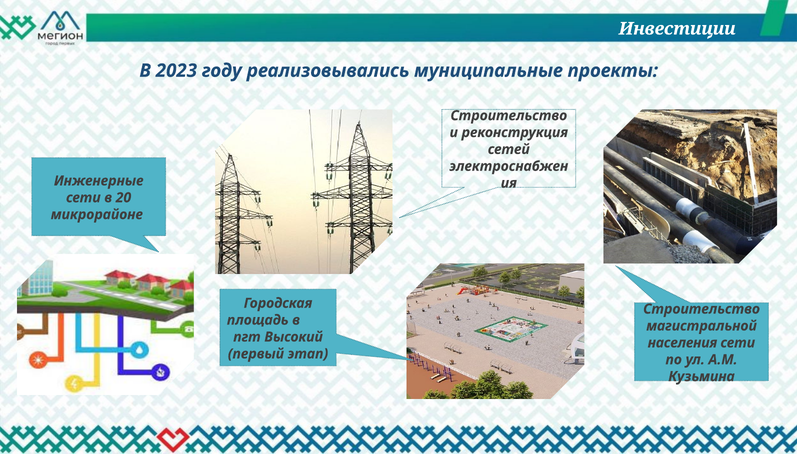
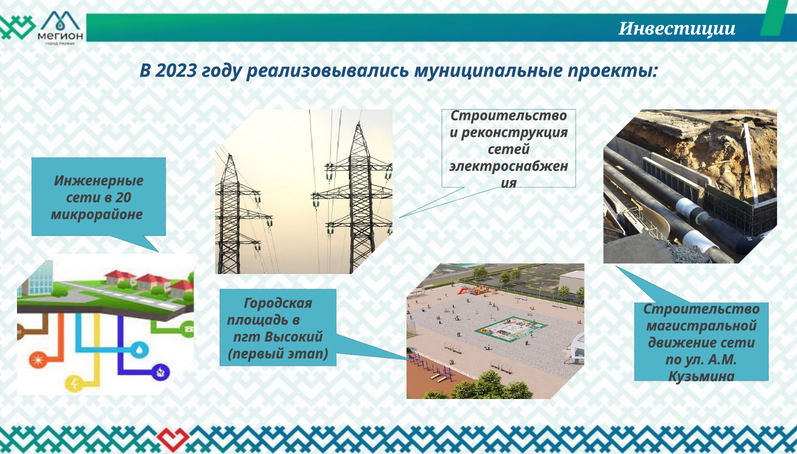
населения: населения -> движение
